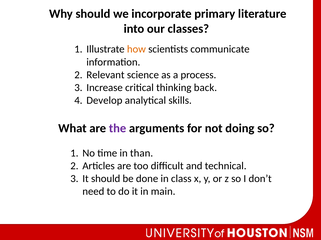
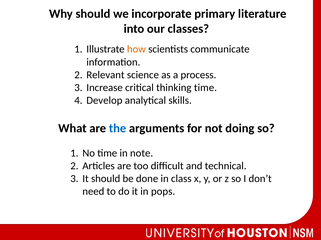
thinking back: back -> time
the colour: purple -> blue
than: than -> note
main: main -> pops
